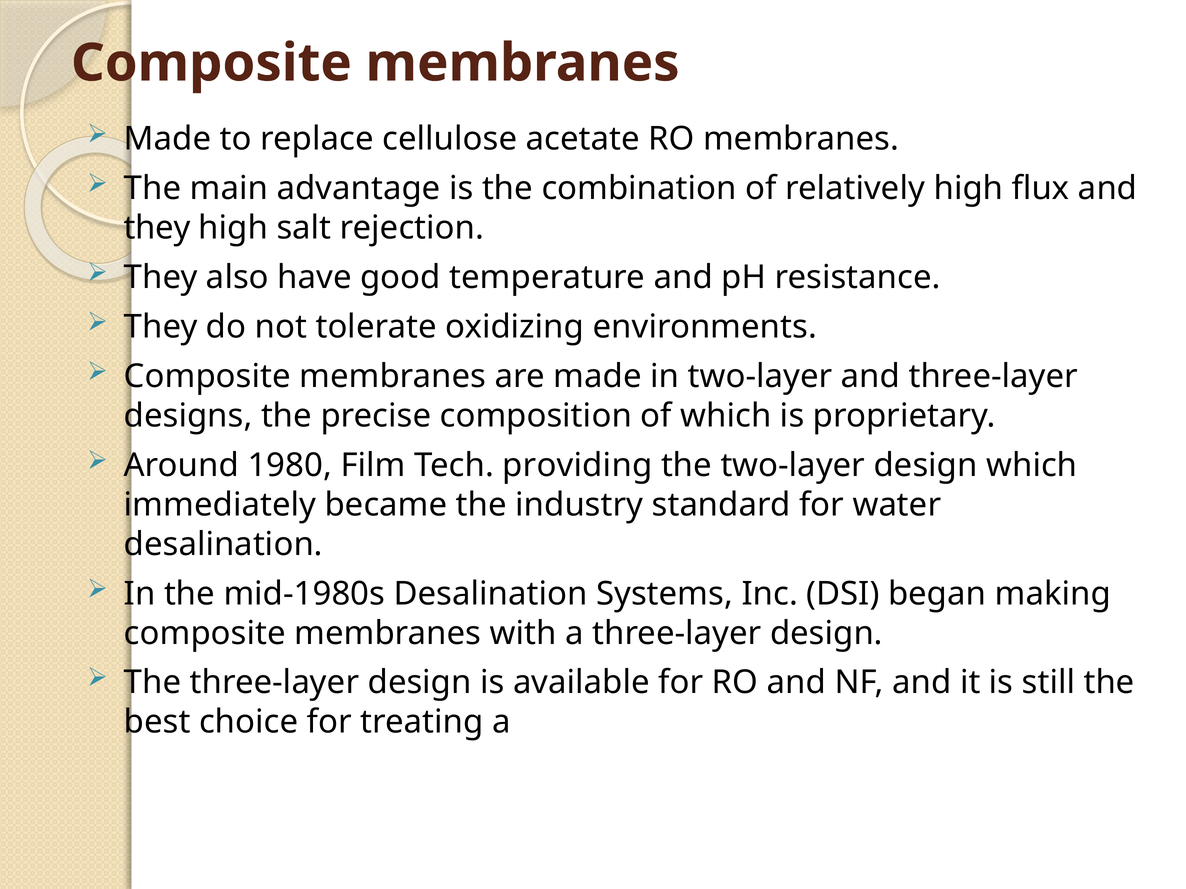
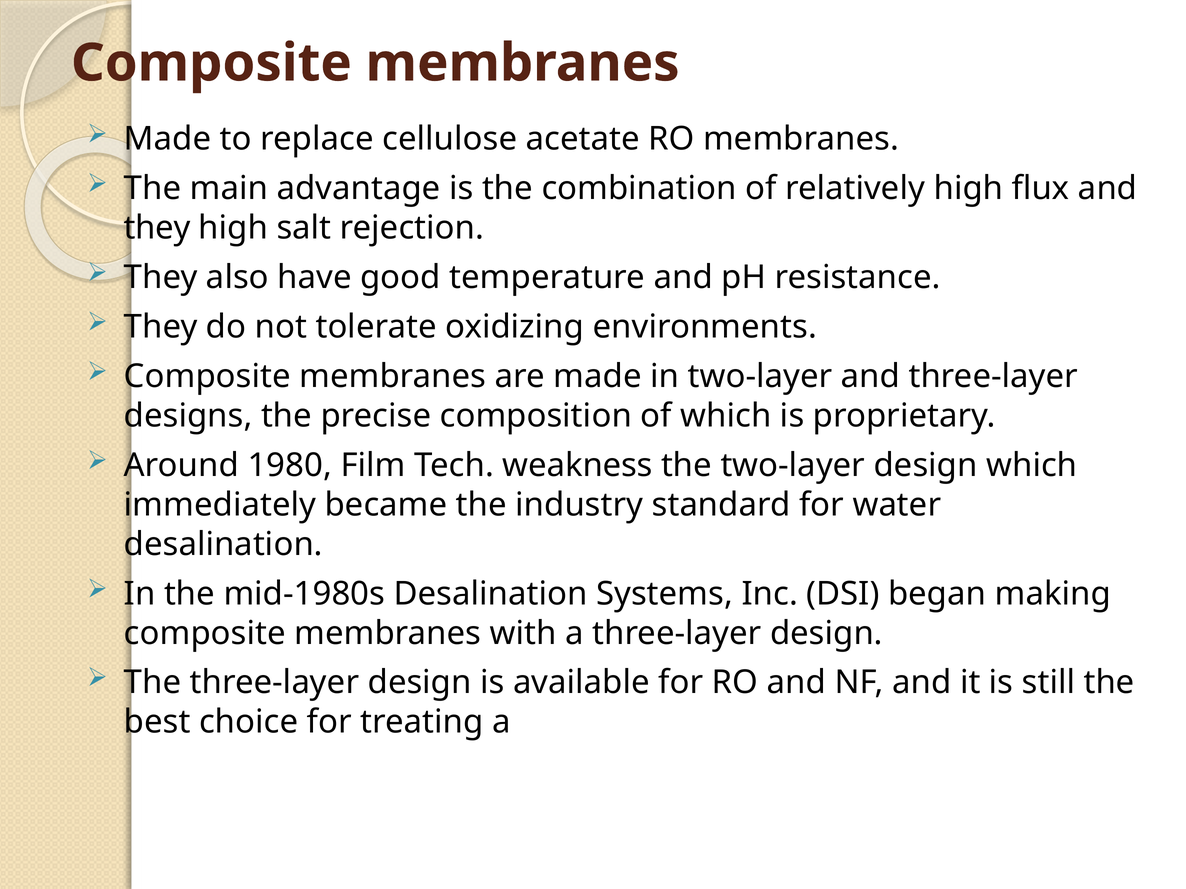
providing: providing -> weakness
